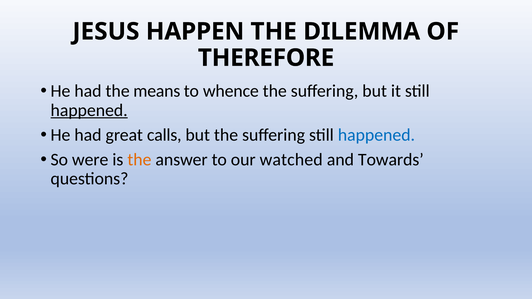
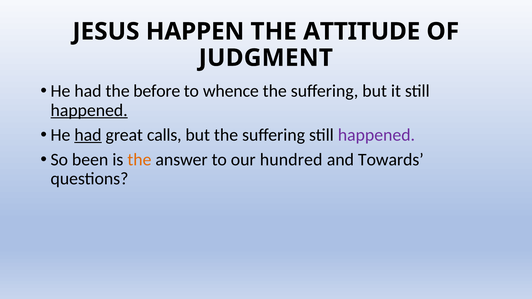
DILEMMA: DILEMMA -> ATTITUDE
THEREFORE: THEREFORE -> JUDGMENT
means: means -> before
had at (88, 135) underline: none -> present
happened at (376, 135) colour: blue -> purple
were: were -> been
watched: watched -> hundred
